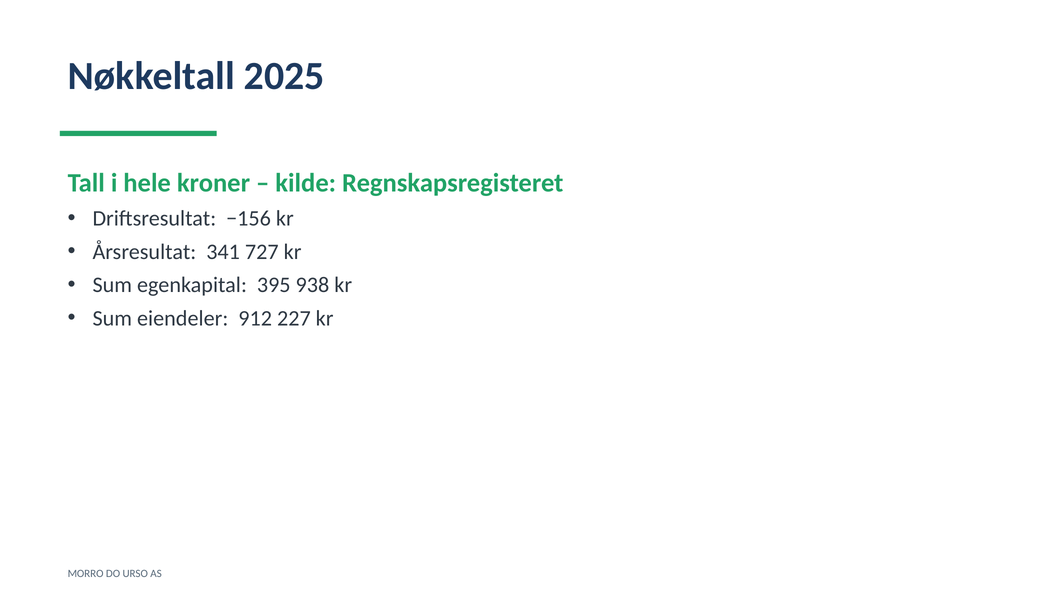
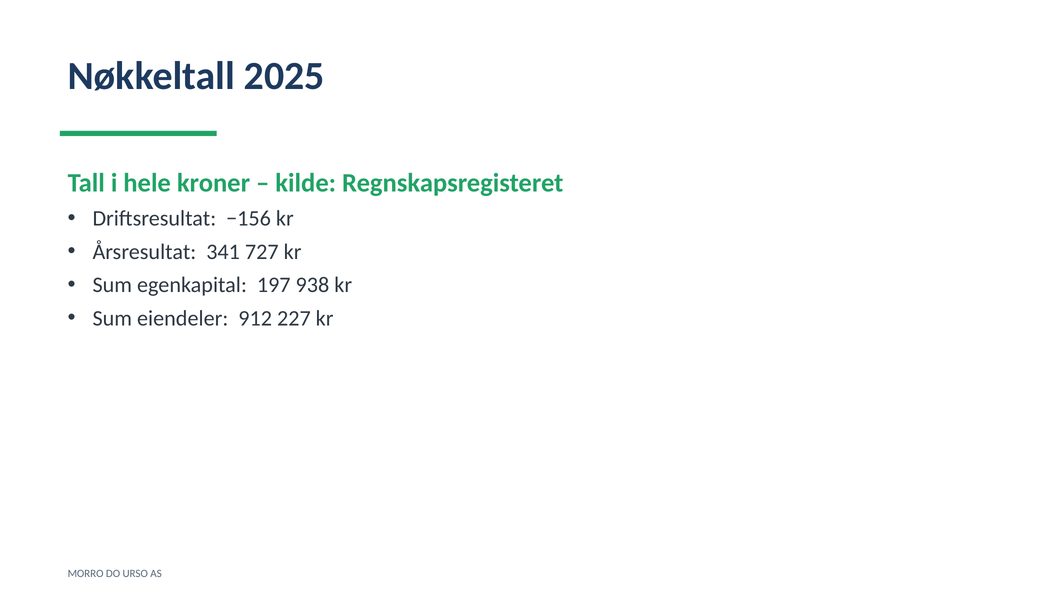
395: 395 -> 197
